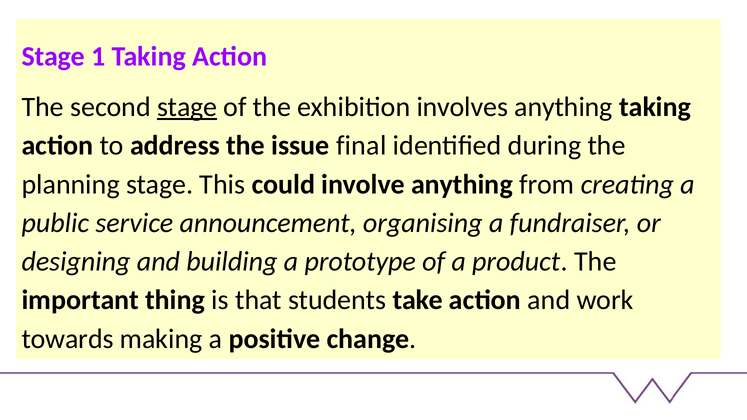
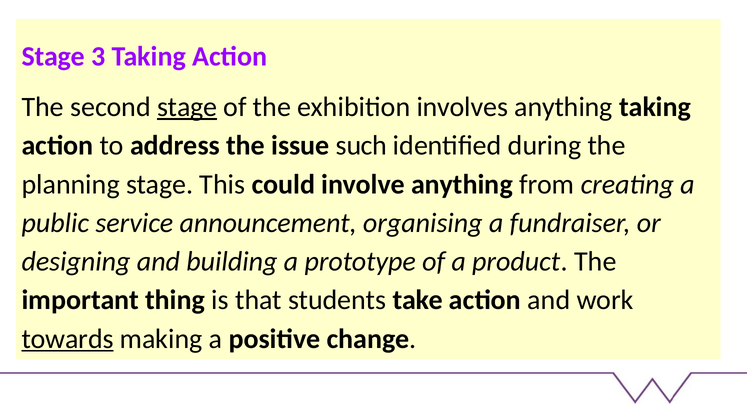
1: 1 -> 3
final: final -> such
towards underline: none -> present
